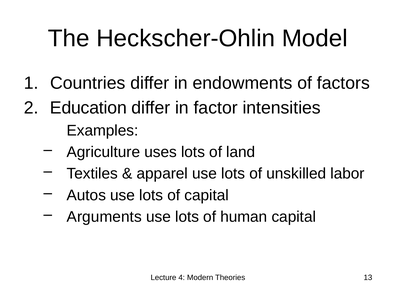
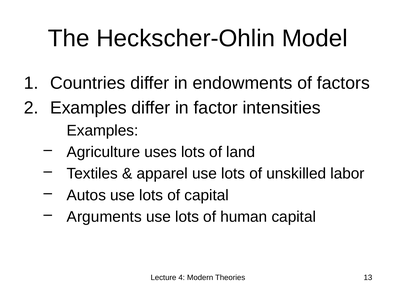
Education at (88, 108): Education -> Examples
